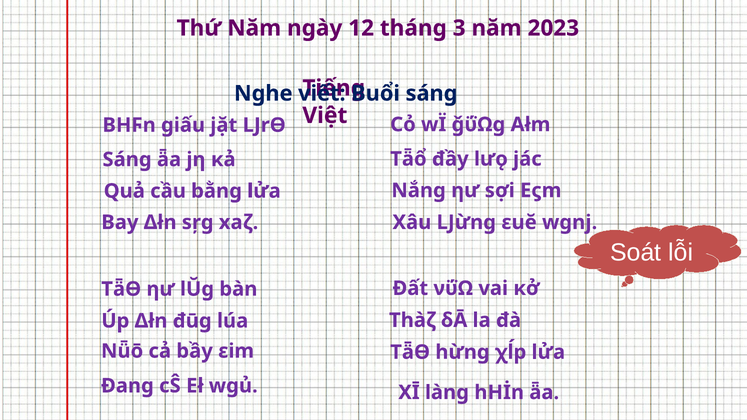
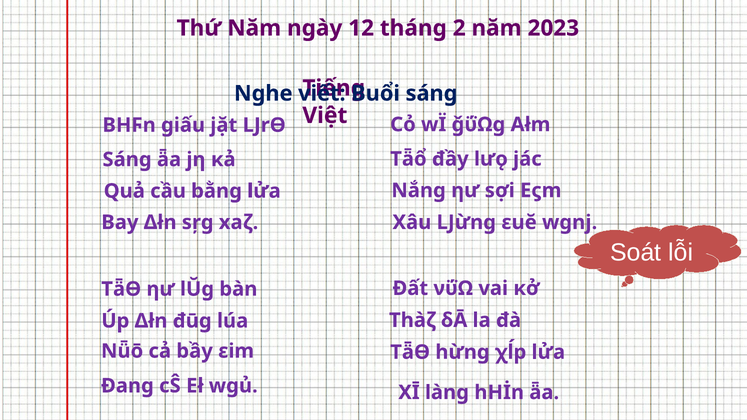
3: 3 -> 2
